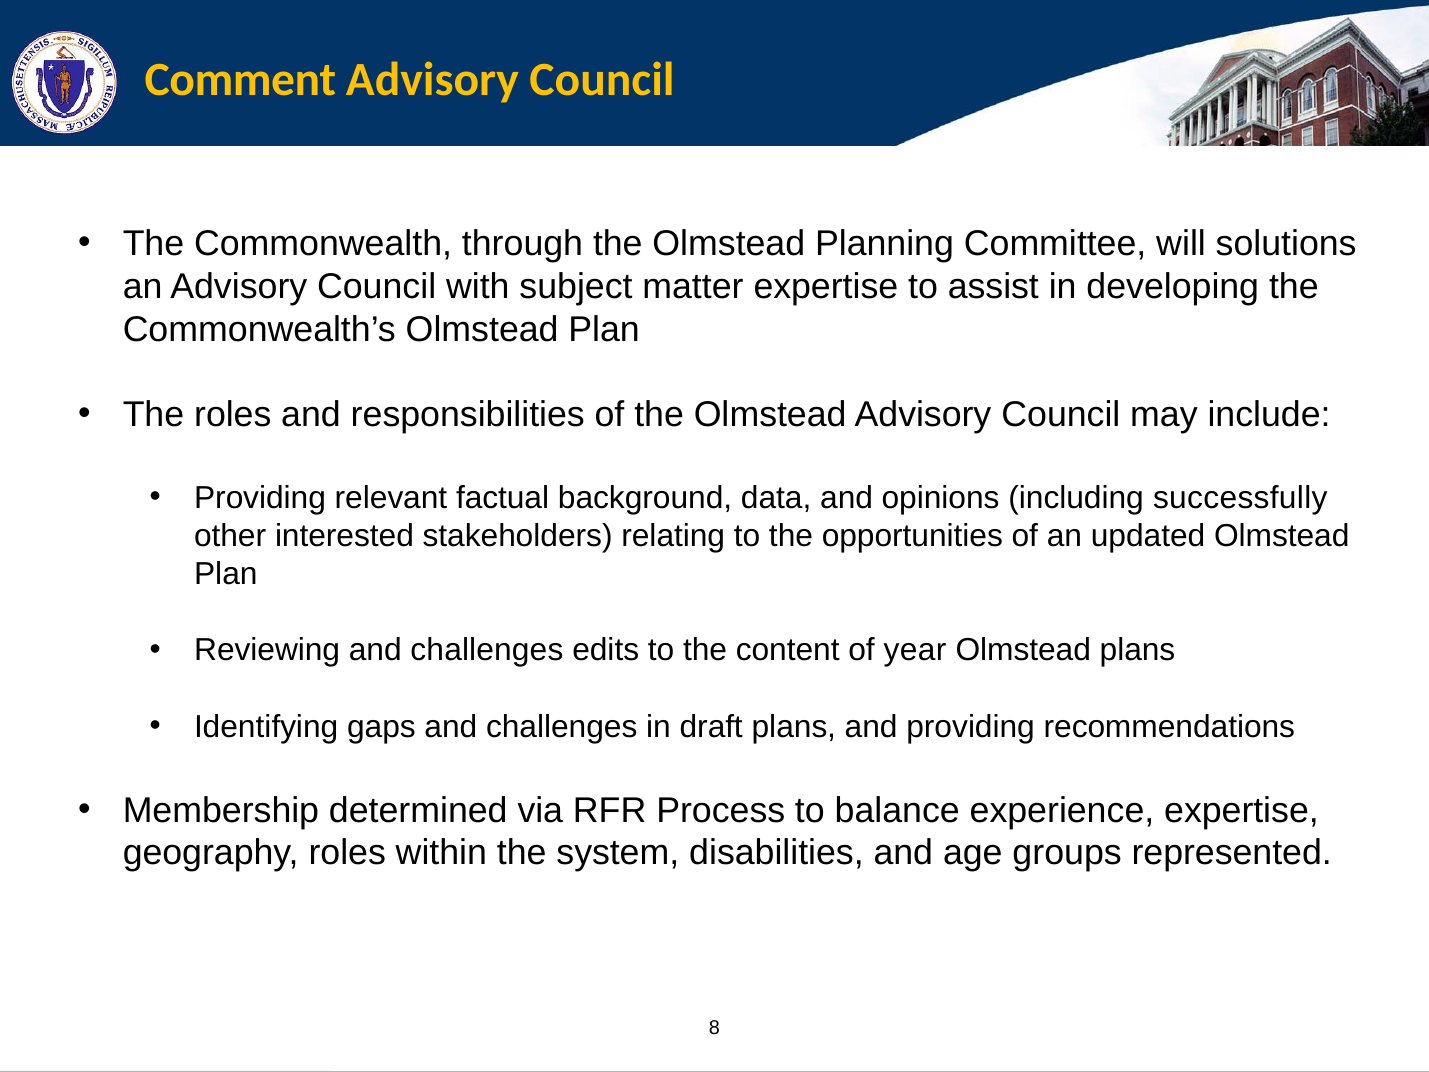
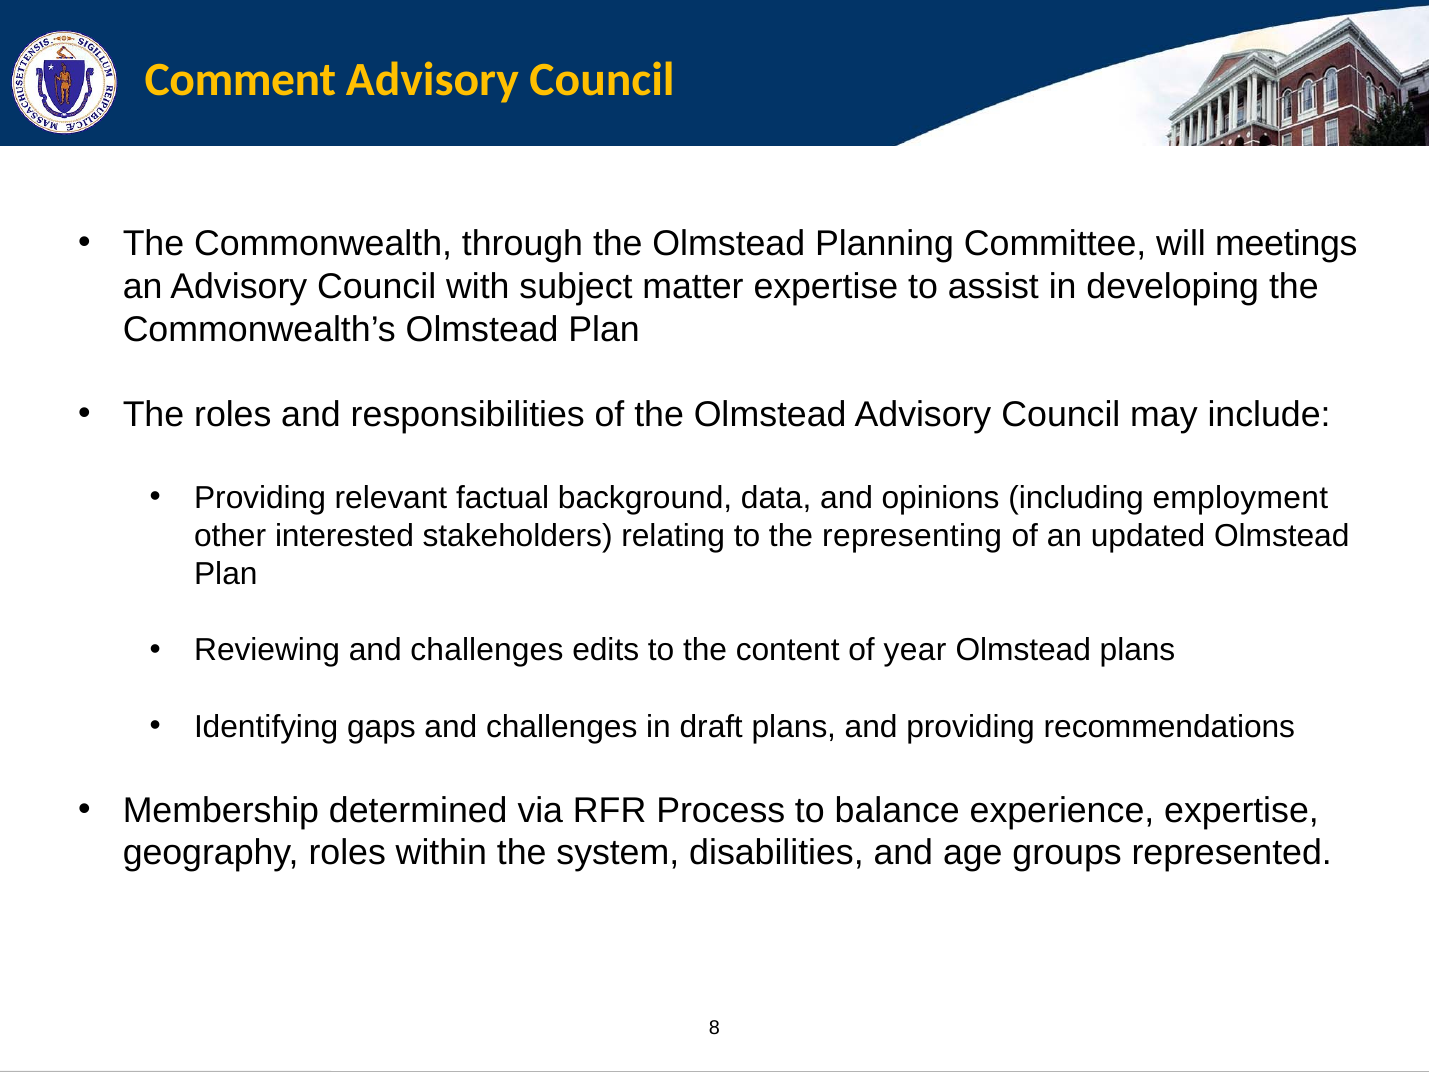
solutions: solutions -> meetings
successfully: successfully -> employment
opportunities: opportunities -> representing
